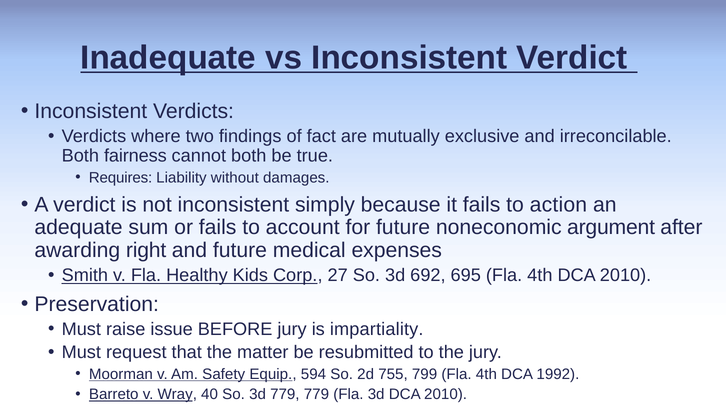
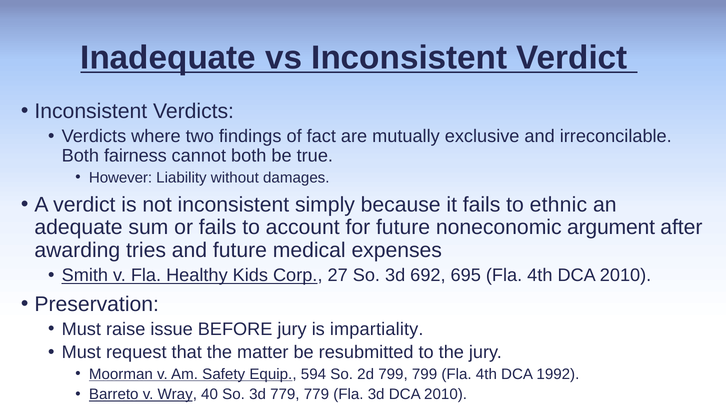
Requires: Requires -> However
action: action -> ethnic
right: right -> tries
2d 755: 755 -> 799
